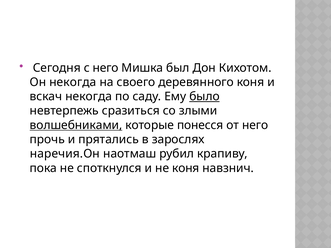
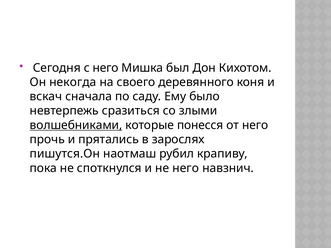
вскач некогда: некогда -> сначала
было underline: present -> none
наречия.Он: наречия.Он -> пишутся.Он
не коня: коня -> него
